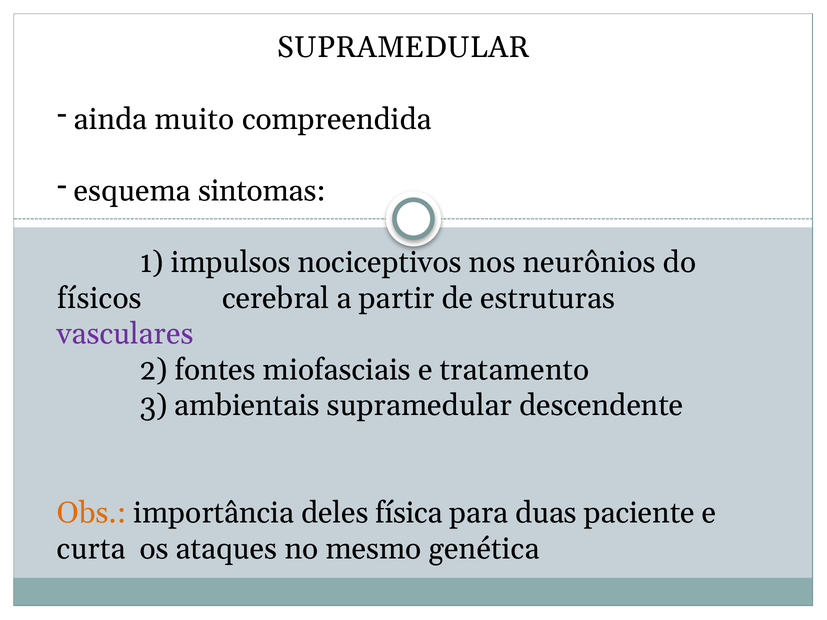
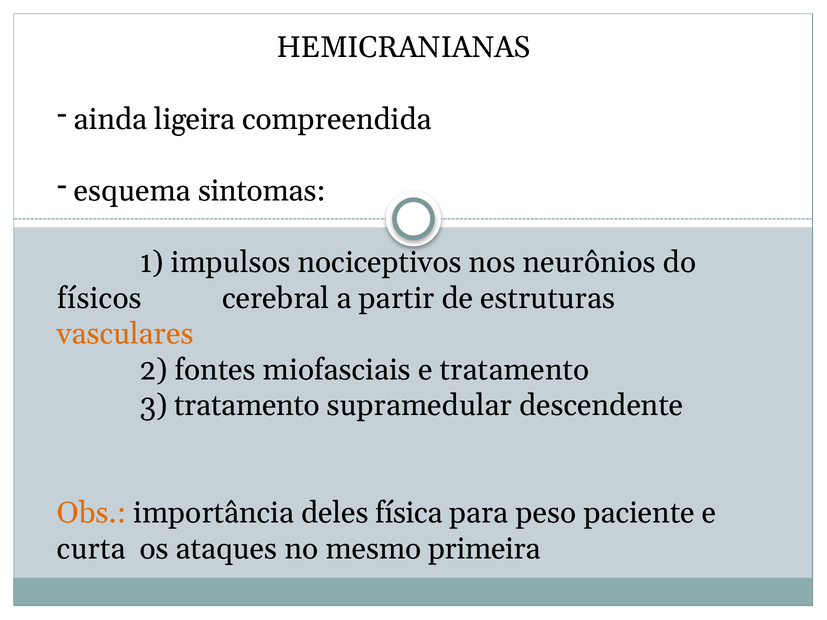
SUPRAMEDULAR at (403, 48): SUPRAMEDULAR -> HEMICRANIANAS
muito: muito -> ligeira
vasculares colour: purple -> orange
3 ambientais: ambientais -> tratamento
duas: duas -> peso
genética: genética -> primeira
